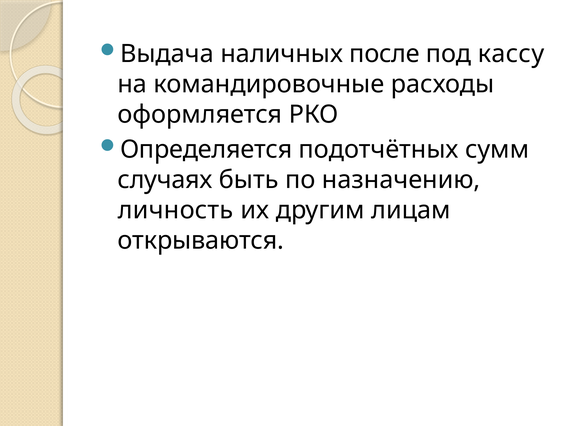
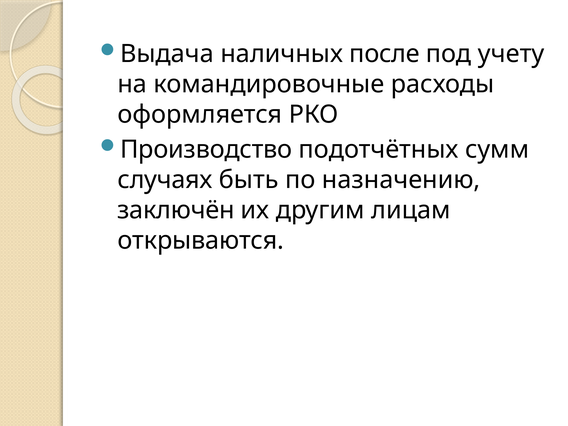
кассу: кассу -> учету
Определяется: Определяется -> Производство
личность: личность -> заключён
